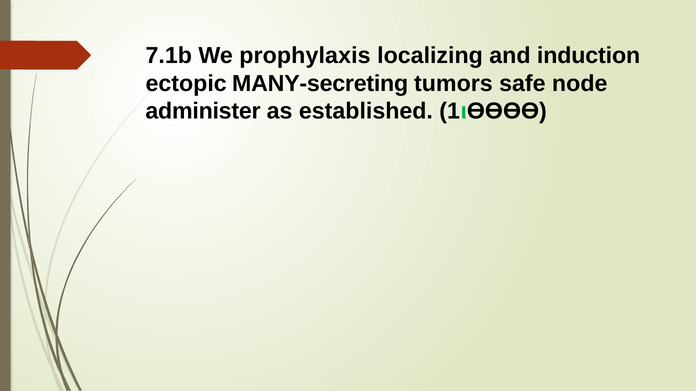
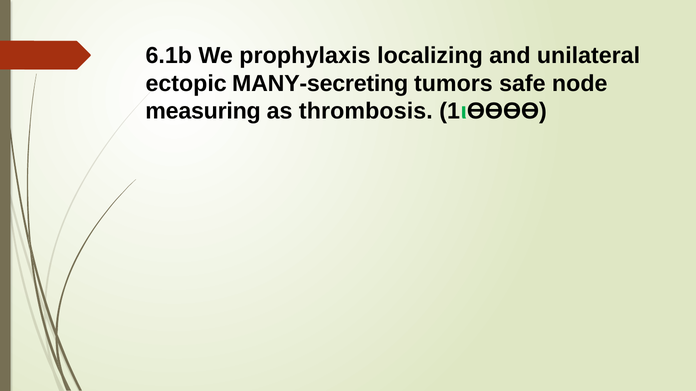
7.1b: 7.1b -> 6.1b
induction: induction -> unilateral
administer: administer -> measuring
established: established -> thrombosis
